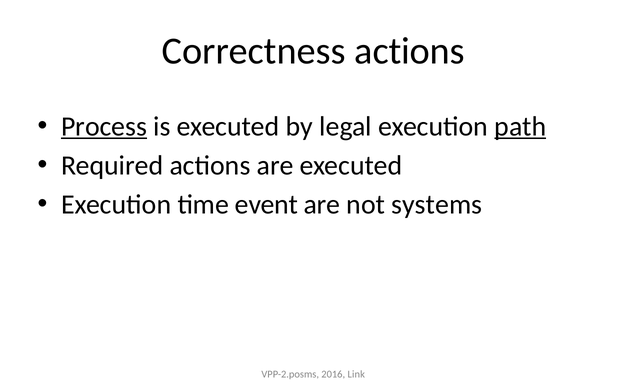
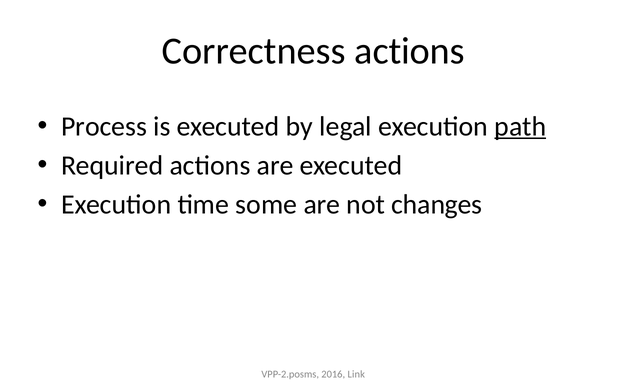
Process underline: present -> none
event: event -> some
systems: systems -> changes
